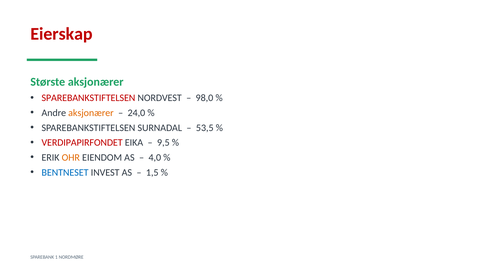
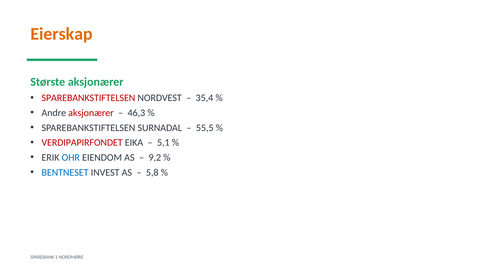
Eierskap colour: red -> orange
98,0: 98,0 -> 35,4
aksjonærer at (91, 113) colour: orange -> red
24,0: 24,0 -> 46,3
53,5: 53,5 -> 55,5
9,5: 9,5 -> 5,1
OHR colour: orange -> blue
4,0: 4,0 -> 9,2
1,5: 1,5 -> 5,8
